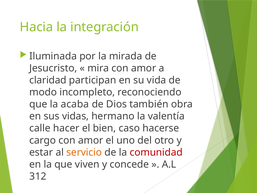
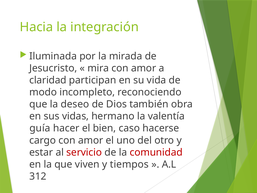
acaba: acaba -> deseo
calle: calle -> guía
servicio colour: orange -> red
concede: concede -> tiempos
